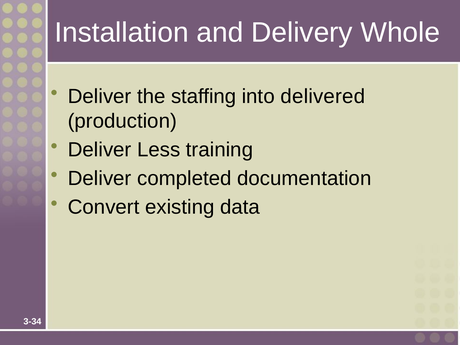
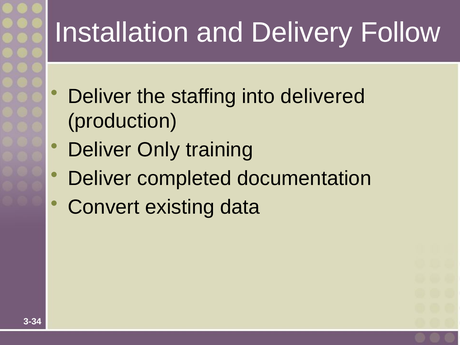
Whole: Whole -> Follow
Less: Less -> Only
